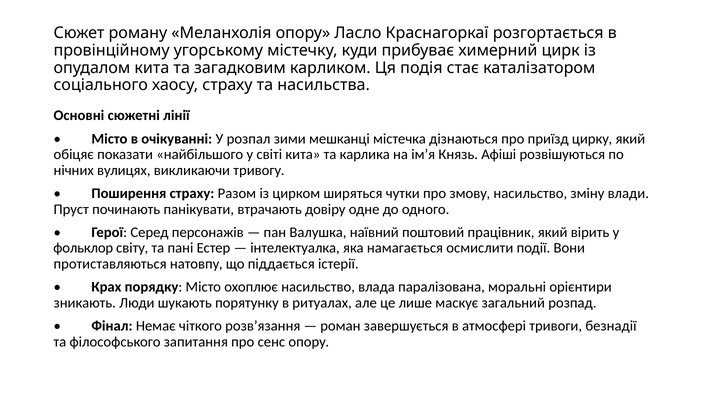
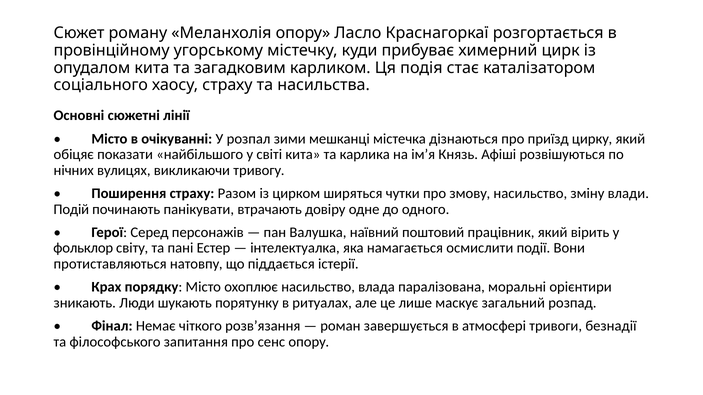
Пруст: Пруст -> Подій
